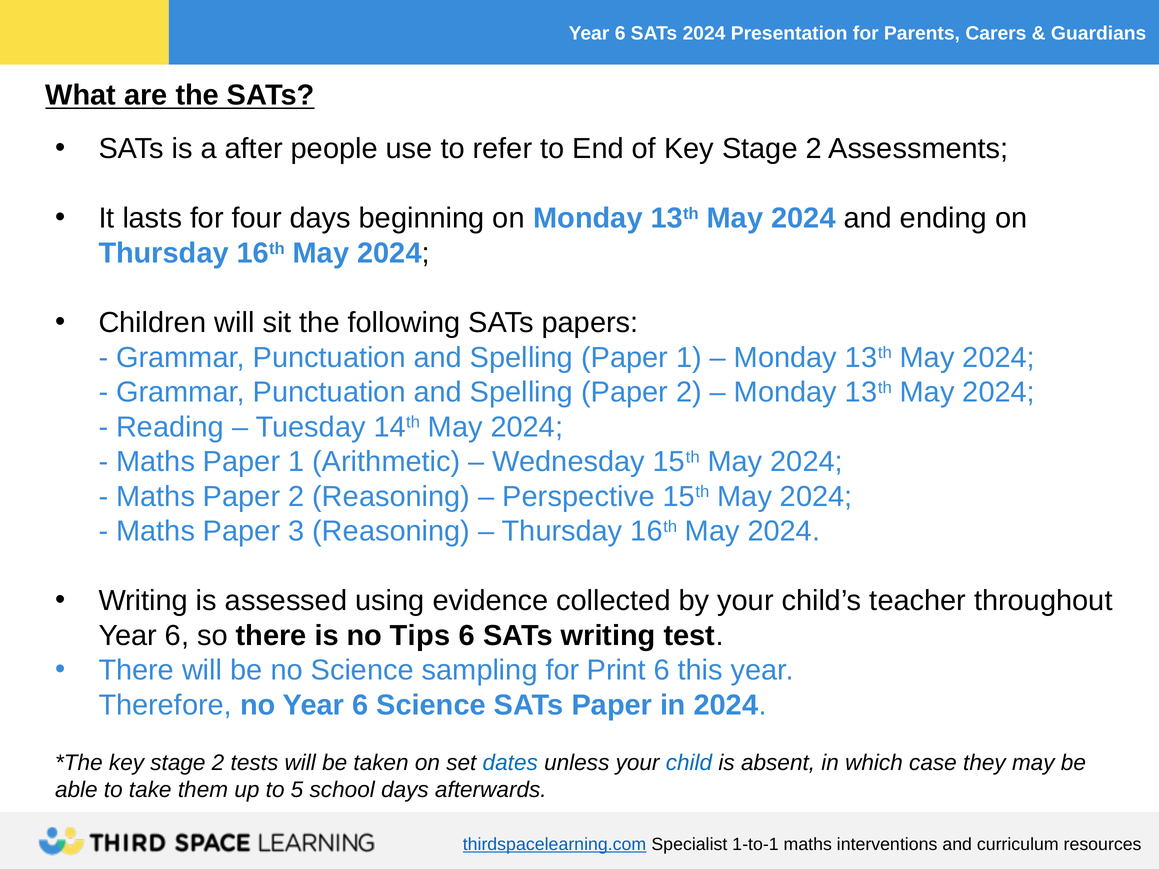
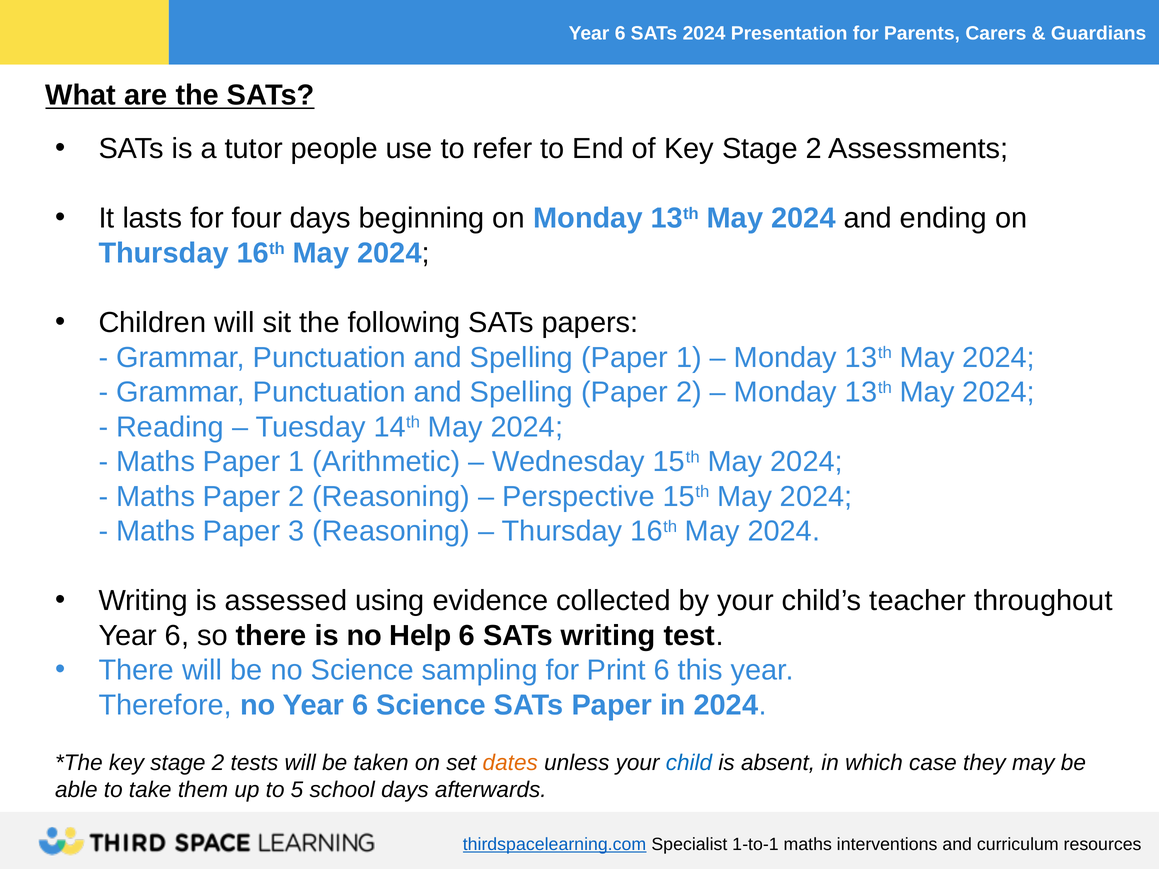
after: after -> tutor
Tips: Tips -> Help
dates colour: blue -> orange
